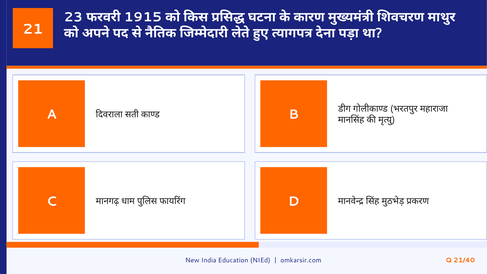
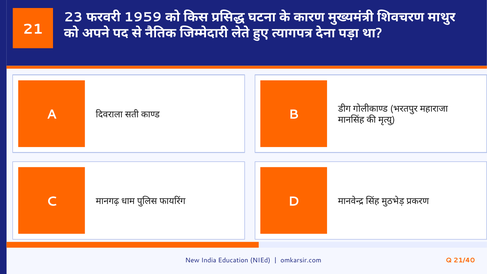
1915: 1915 -> 1959
